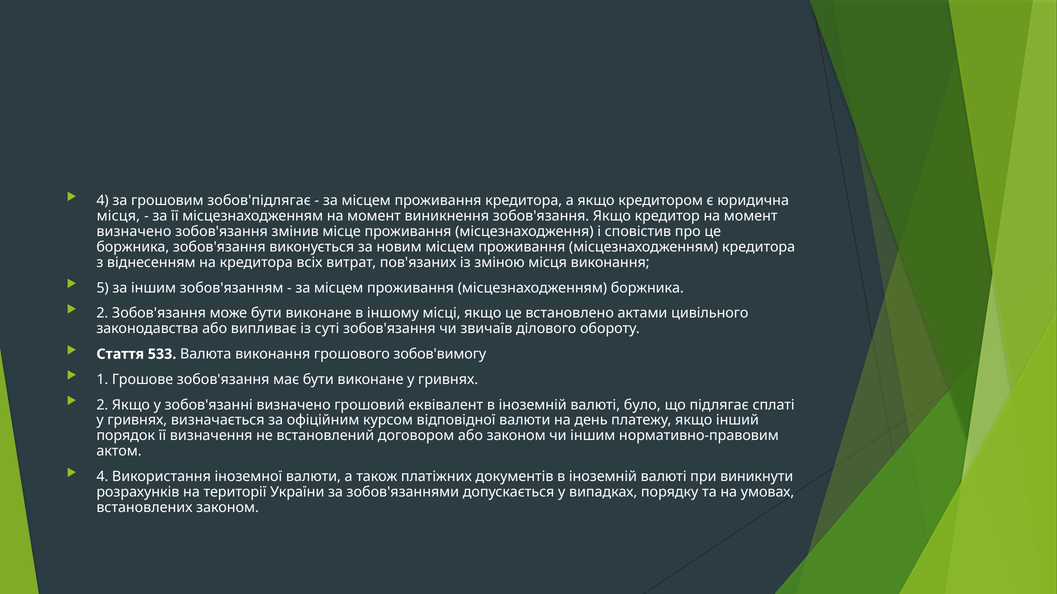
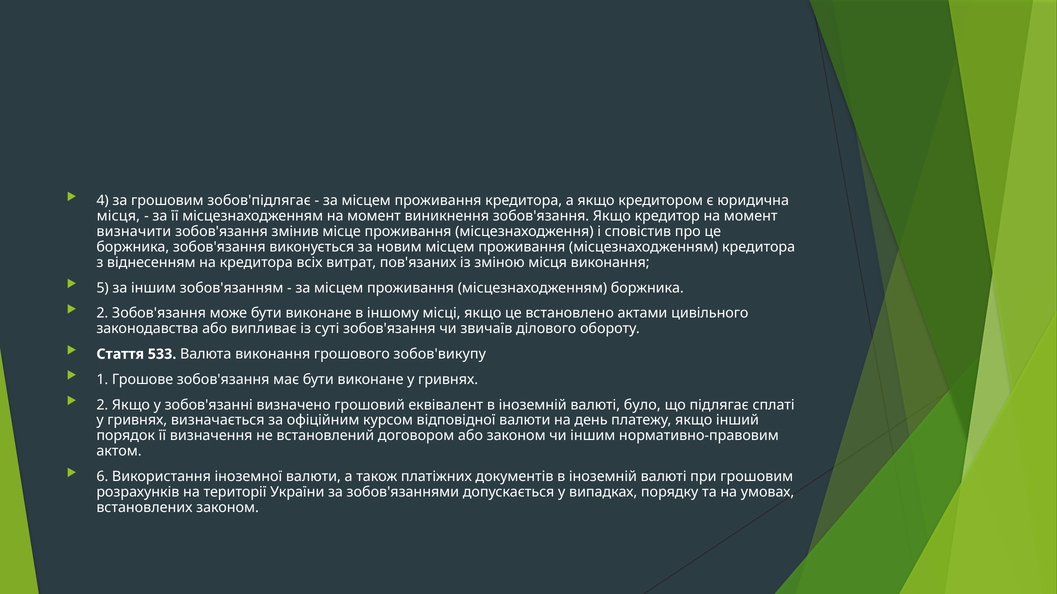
визначено at (134, 232): визначено -> визначити
зобов'вимогу: зобов'вимогу -> зобов'викупу
4 at (102, 477): 4 -> 6
при виникнути: виникнути -> грошовим
